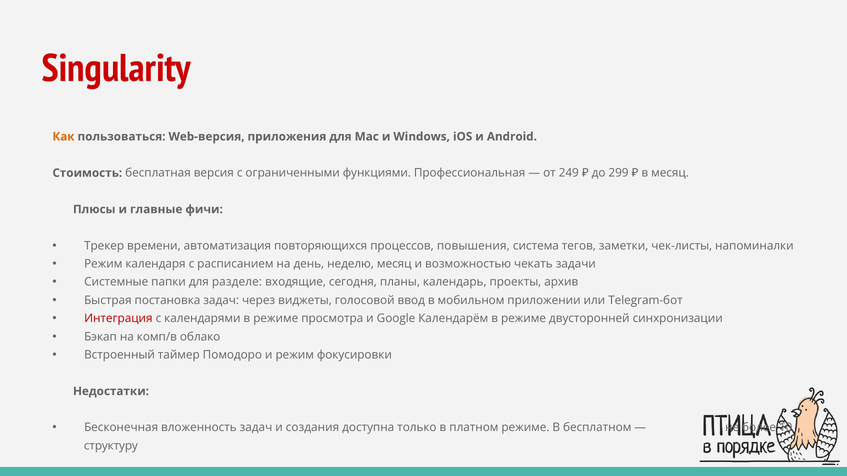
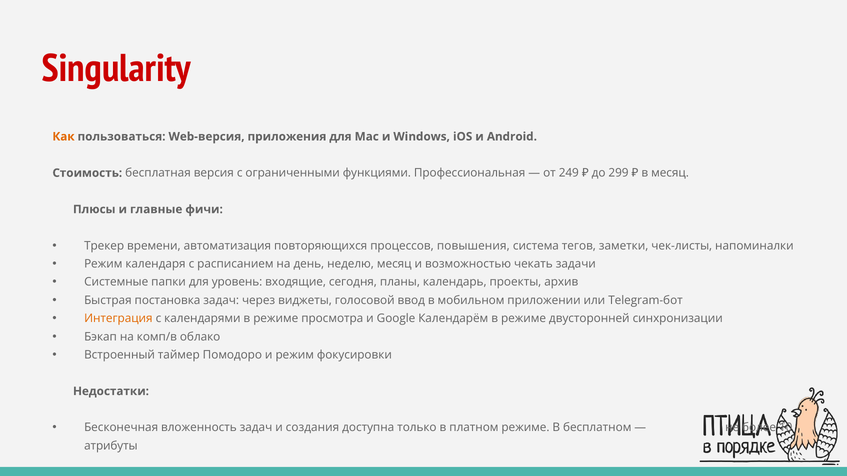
разделе: разделе -> уровень
Интеграция colour: red -> orange
структуру: структуру -> атрибуты
